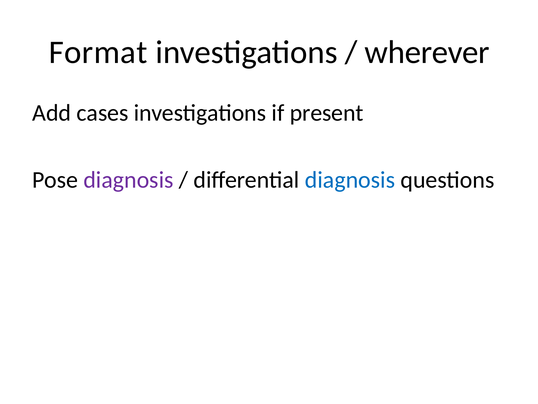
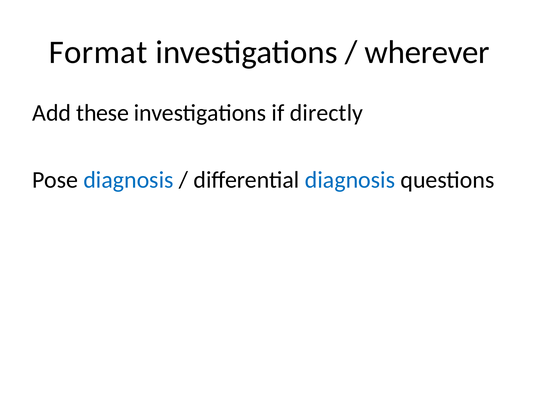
cases: cases -> these
present: present -> directly
diagnosis at (128, 180) colour: purple -> blue
